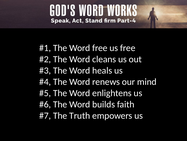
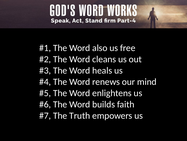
Word free: free -> also
